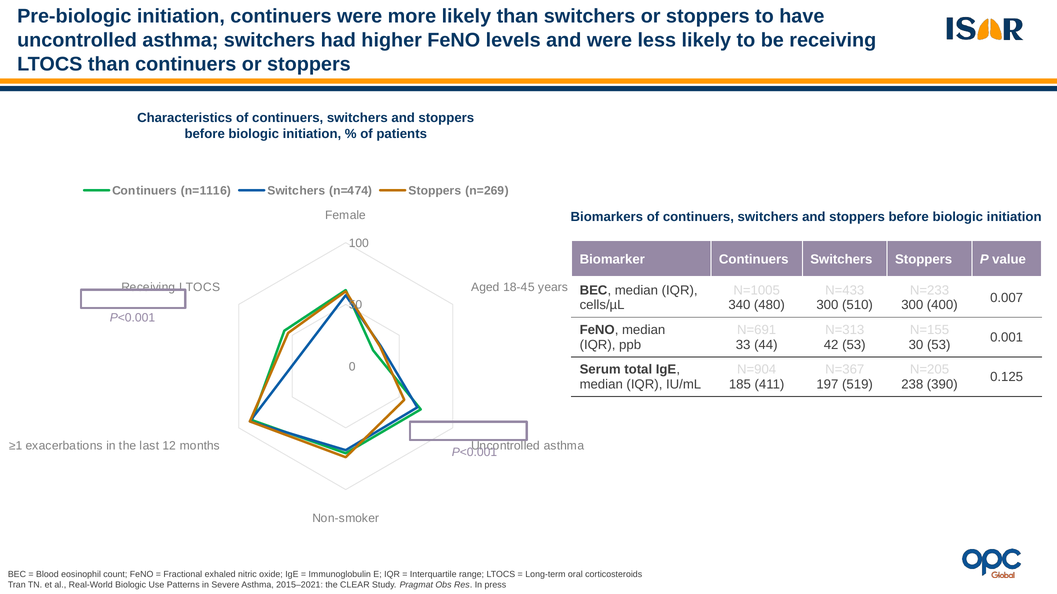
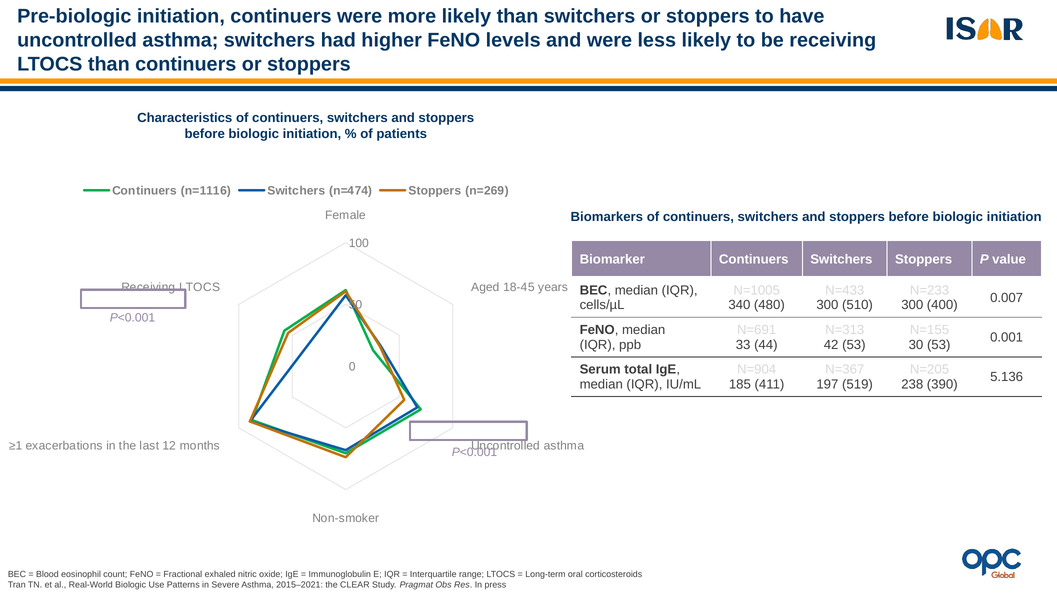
0.125: 0.125 -> 5.136
